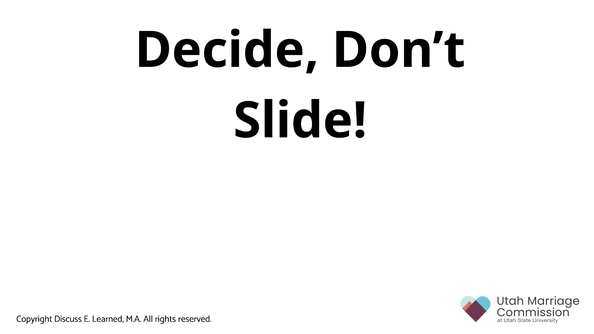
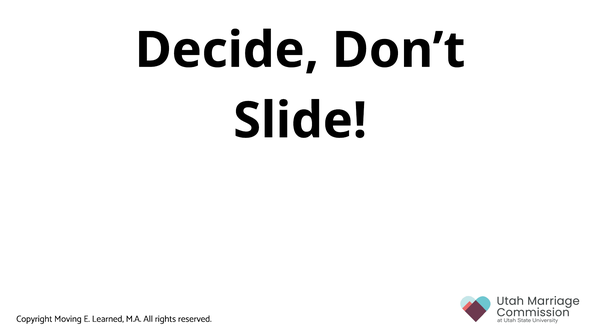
Discuss: Discuss -> Moving
